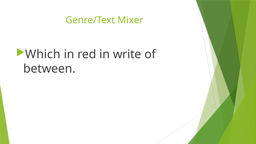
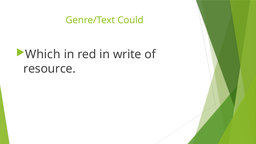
Mixer: Mixer -> Could
between: between -> resource
